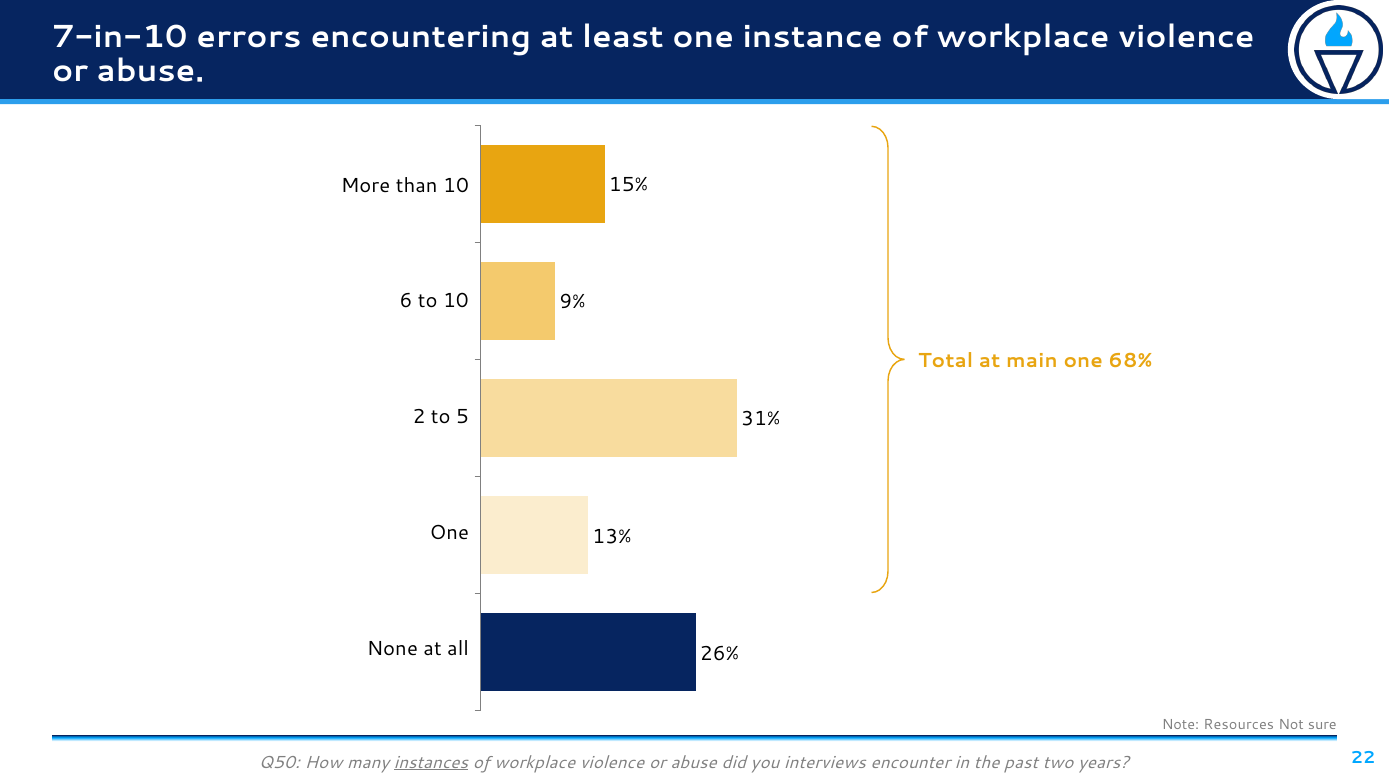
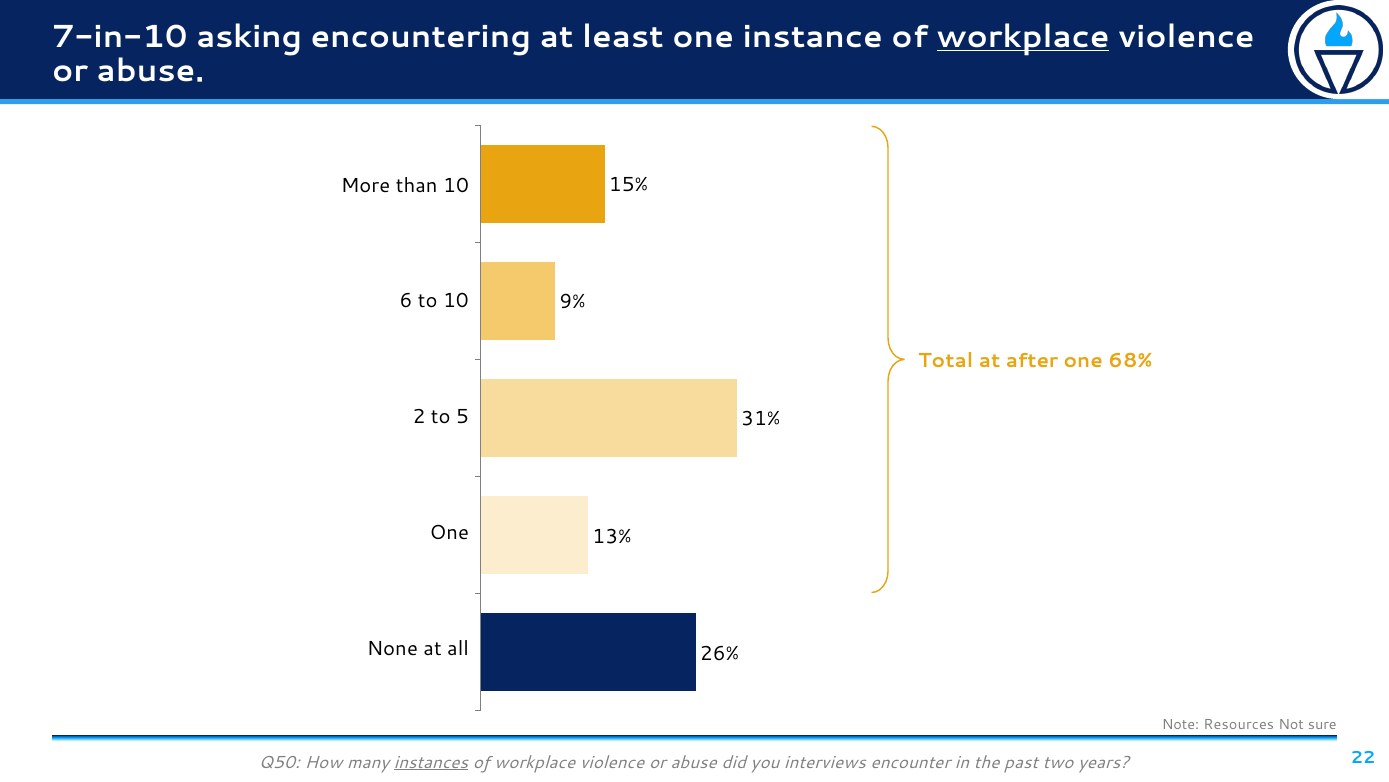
errors: errors -> asking
workplace at (1023, 37) underline: none -> present
main: main -> after
